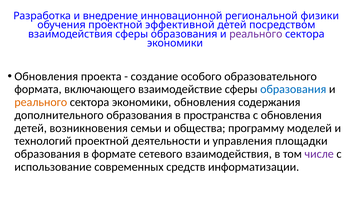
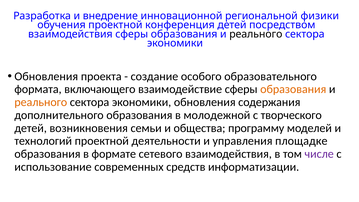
эффективной: эффективной -> конференция
реального at (256, 34) colour: purple -> black
образования at (293, 89) colour: blue -> orange
пространства: пространства -> молодежной
с обновления: обновления -> творческого
площадки: площадки -> площадке
